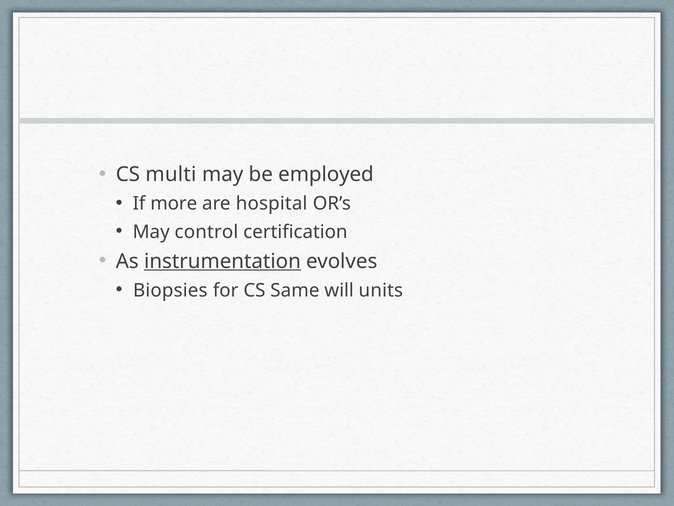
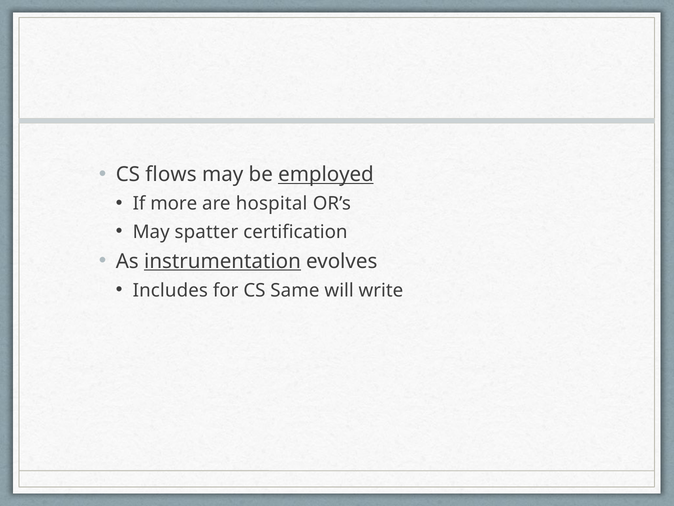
multi: multi -> flows
employed underline: none -> present
control: control -> spatter
Biopsies: Biopsies -> Includes
units: units -> write
